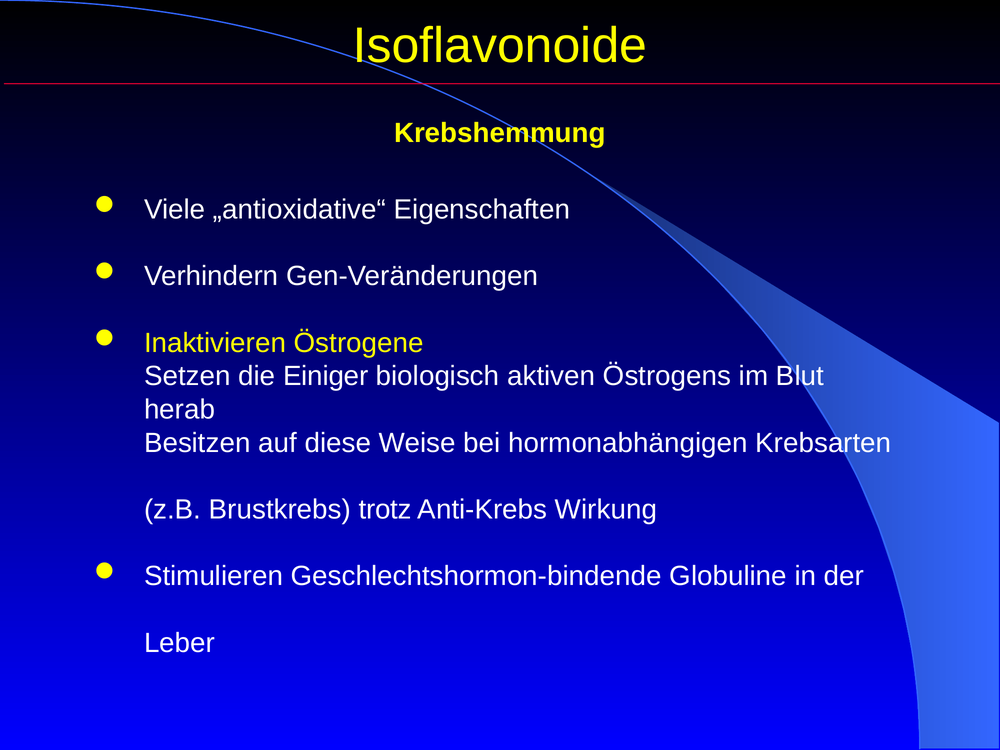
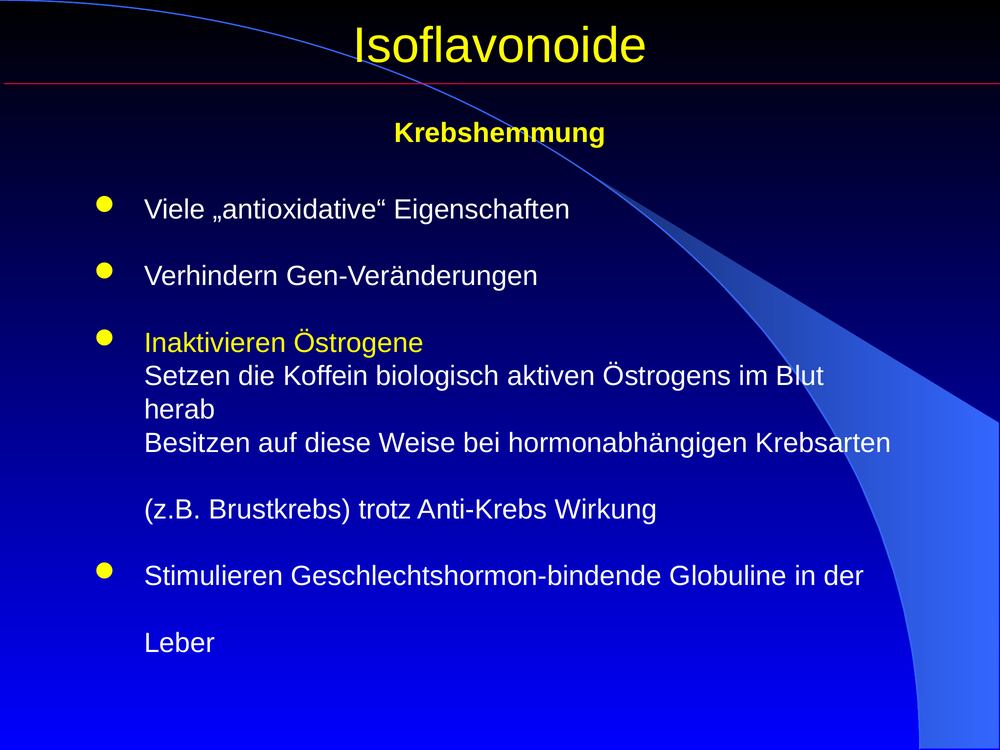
Einiger: Einiger -> Koffein
